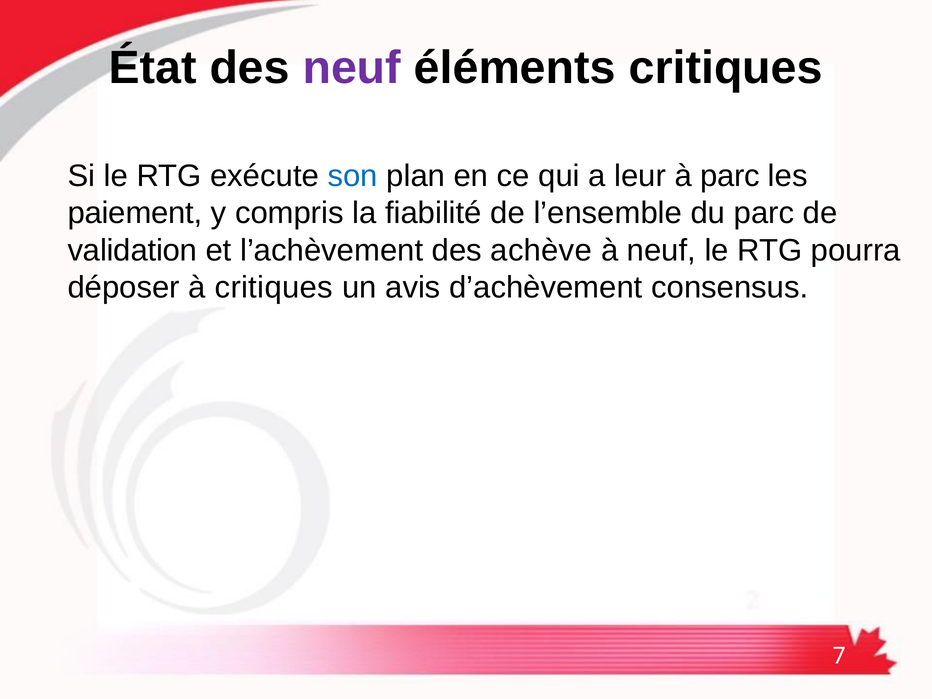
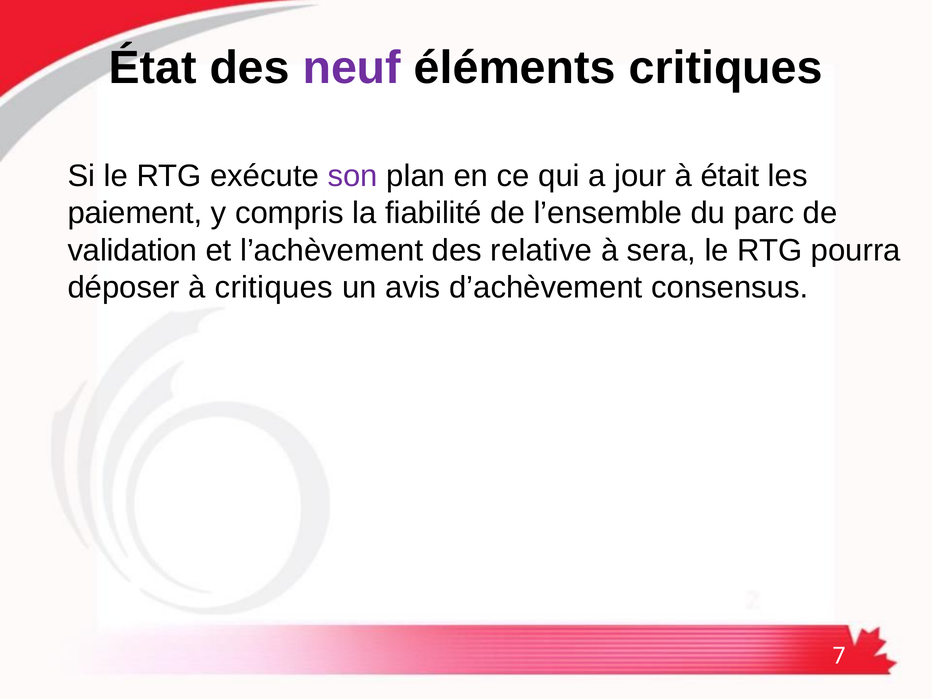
son colour: blue -> purple
leur: leur -> jour
à parc: parc -> était
achève: achève -> relative
à neuf: neuf -> sera
